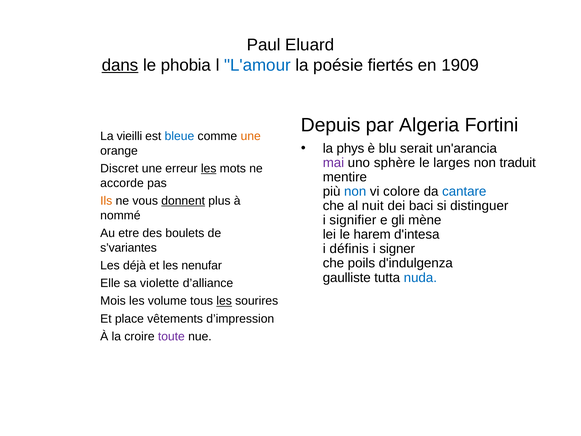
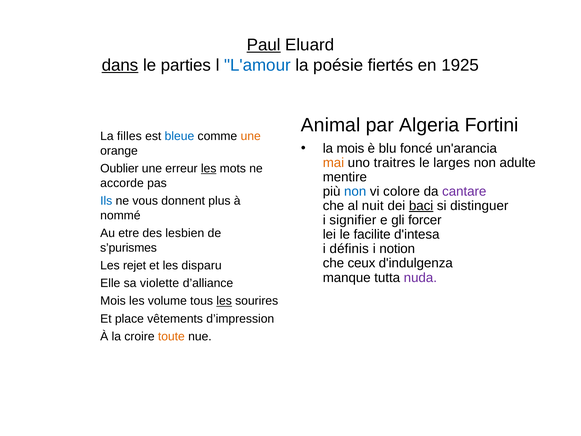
Paul underline: none -> present
phobia: phobia -> parties
1909: 1909 -> 1925
Depuis: Depuis -> Animal
vieilli: vieilli -> filles
la phys: phys -> mois
serait: serait -> foncé
mai colour: purple -> orange
sphère: sphère -> traitres
traduit: traduit -> adulte
Discret: Discret -> Oublier
cantare colour: blue -> purple
Ils colour: orange -> blue
donnent underline: present -> none
baci underline: none -> present
mène: mène -> forcer
boulets: boulets -> lesbien
harem: harem -> facilite
s’variantes: s’variantes -> s’purismes
signer: signer -> notion
poils: poils -> ceux
déjà: déjà -> rejet
nenufar: nenufar -> disparu
gaulliste: gaulliste -> manque
nuda colour: blue -> purple
toute colour: purple -> orange
